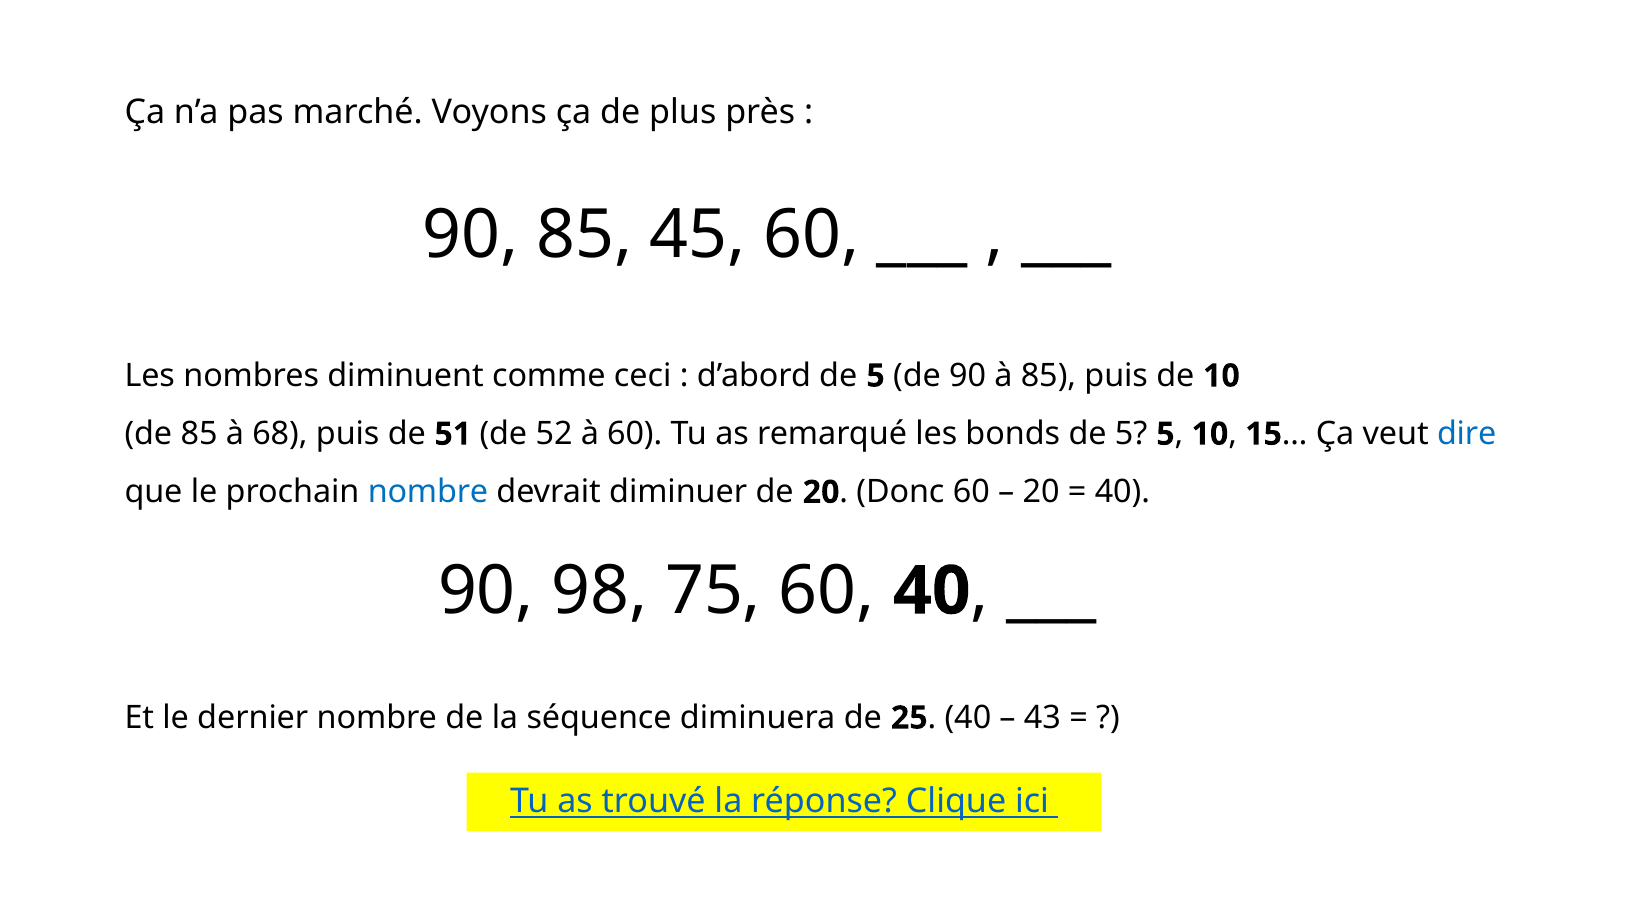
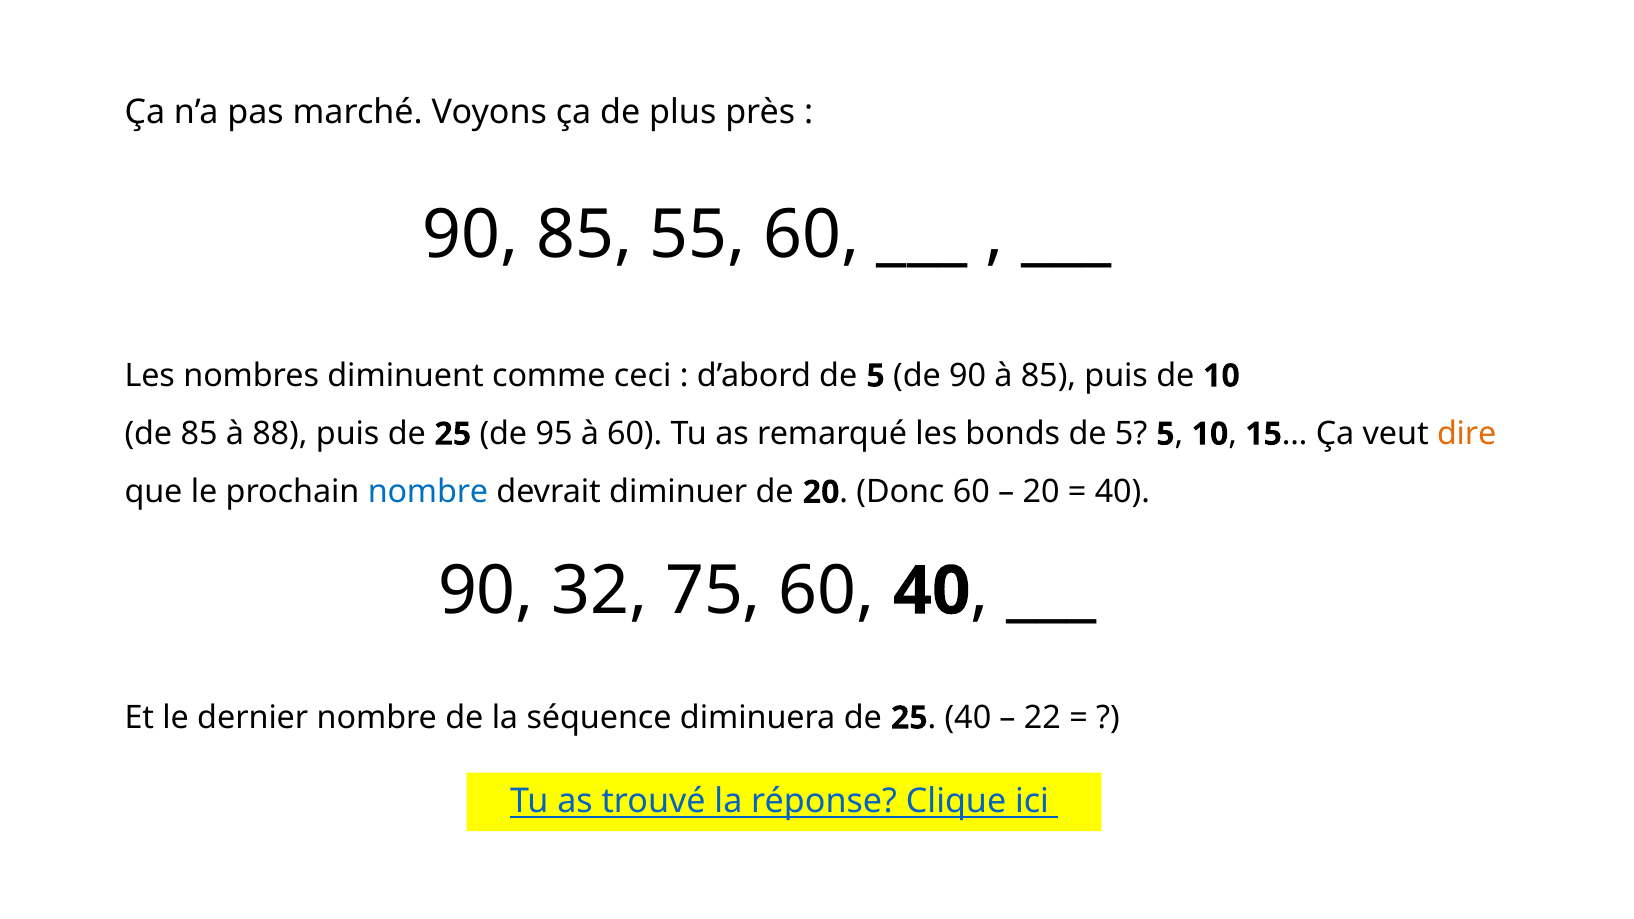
45: 45 -> 55
68: 68 -> 88
puis de 51: 51 -> 25
52: 52 -> 95
dire colour: blue -> orange
98: 98 -> 32
43: 43 -> 22
